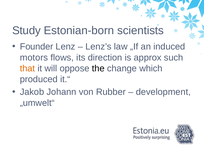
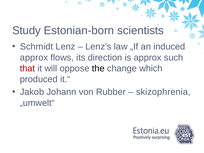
Founder: Founder -> Schmidt
motors at (34, 58): motors -> approx
that colour: orange -> red
development: development -> skizophrenia
